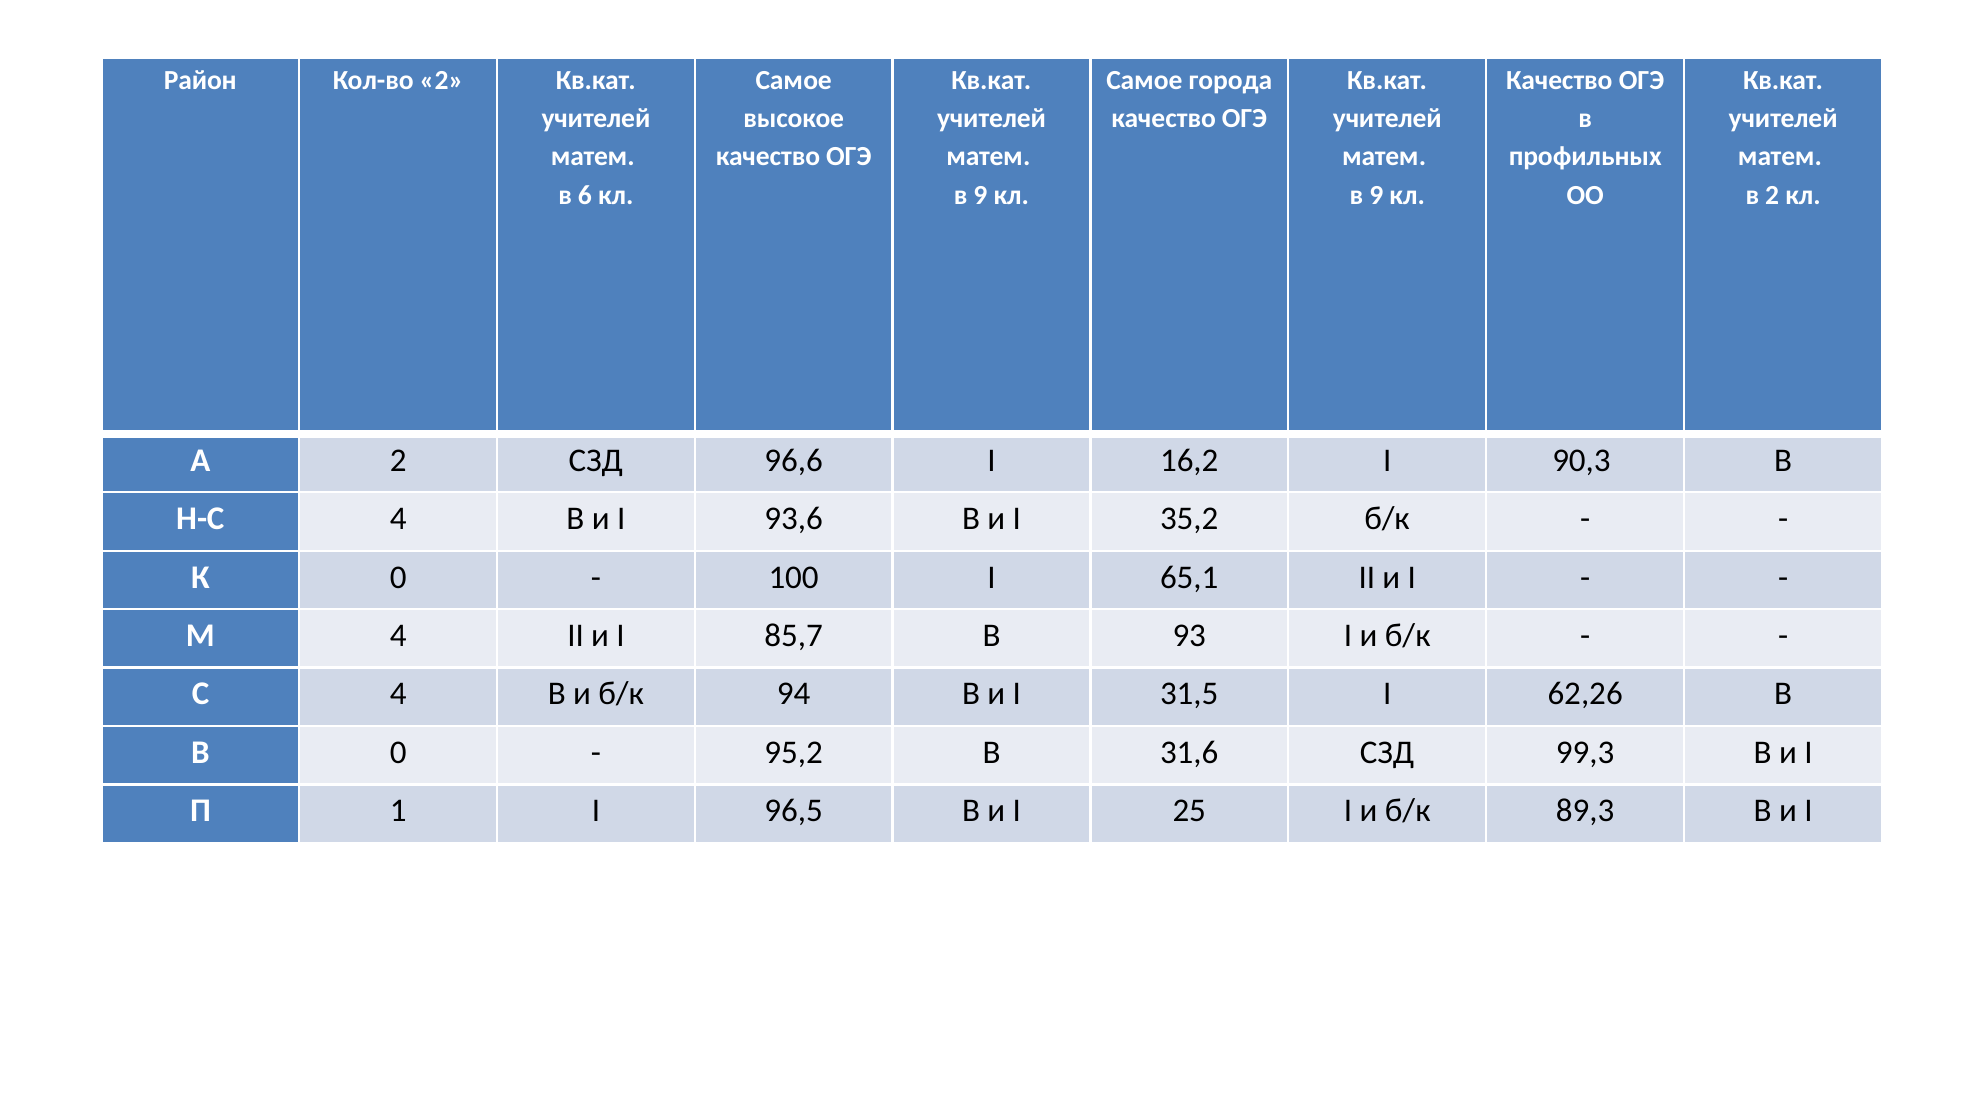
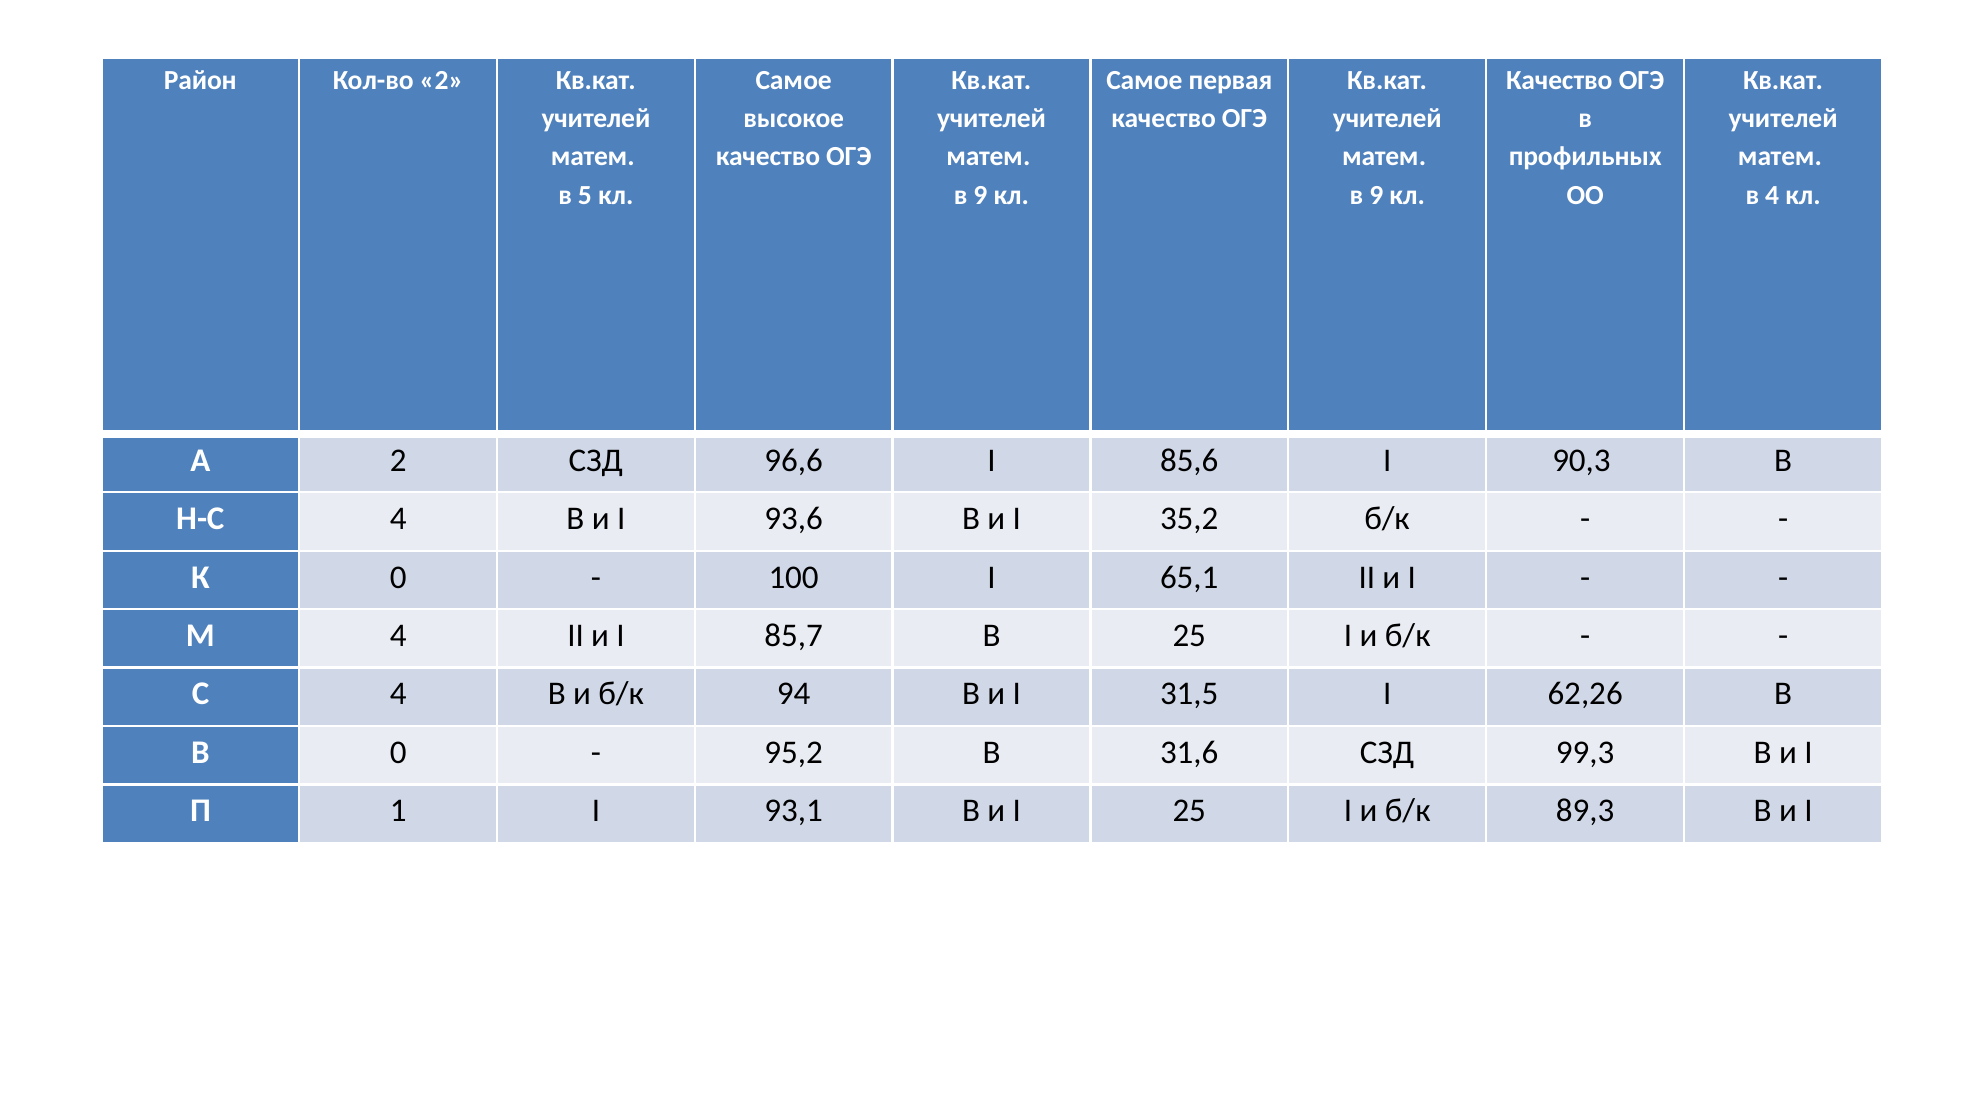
города: города -> первая
6: 6 -> 5
в 2: 2 -> 4
16,2: 16,2 -> 85,6
В 93: 93 -> 25
96,5: 96,5 -> 93,1
